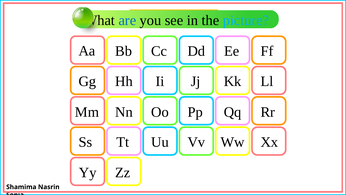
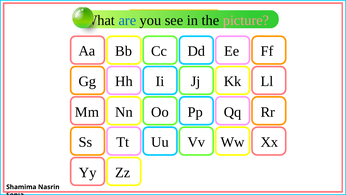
picture colour: light blue -> pink
